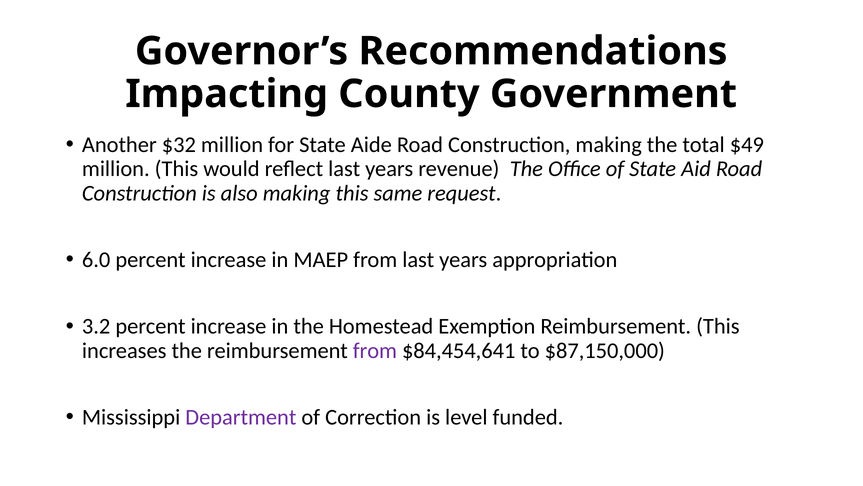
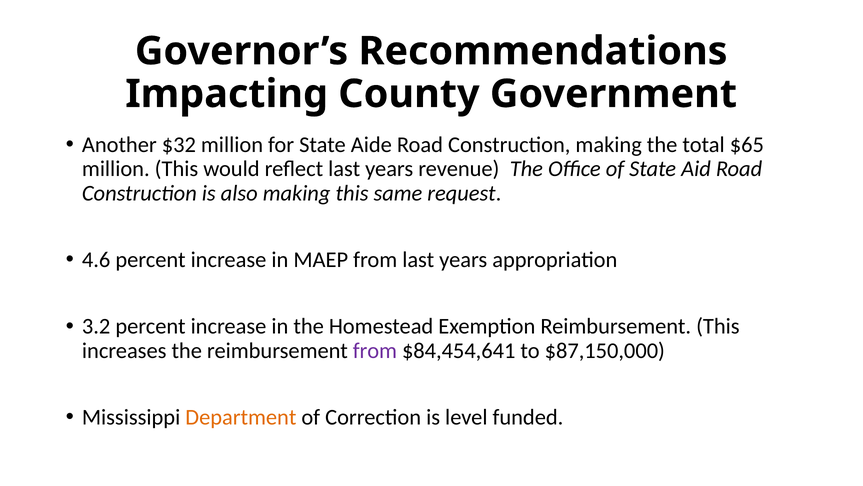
$49: $49 -> $65
6.0: 6.0 -> 4.6
Department colour: purple -> orange
